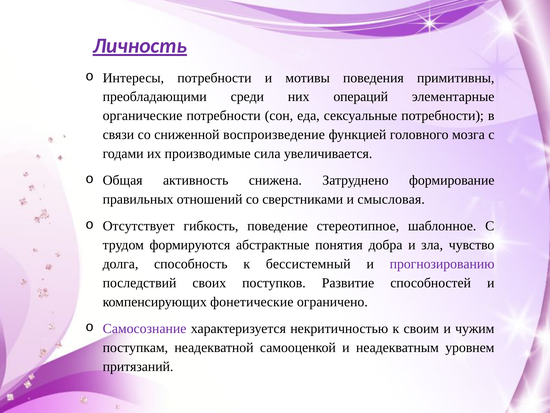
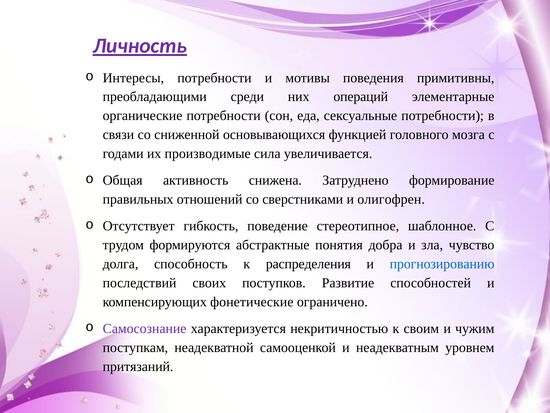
воспроизведение: воспроизведение -> основывающихся
смысловая: смысловая -> олигофрен
бессистемный: бессистемный -> распределения
прогнозированию colour: purple -> blue
